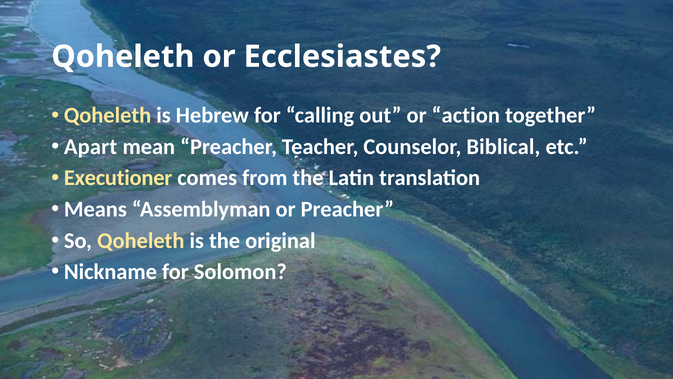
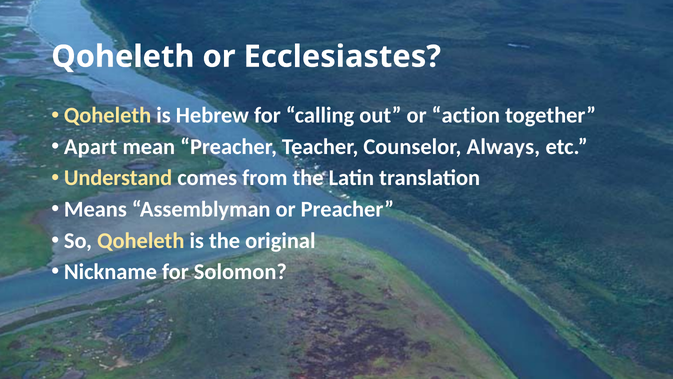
Biblical: Biblical -> Always
Executioner: Executioner -> Understand
